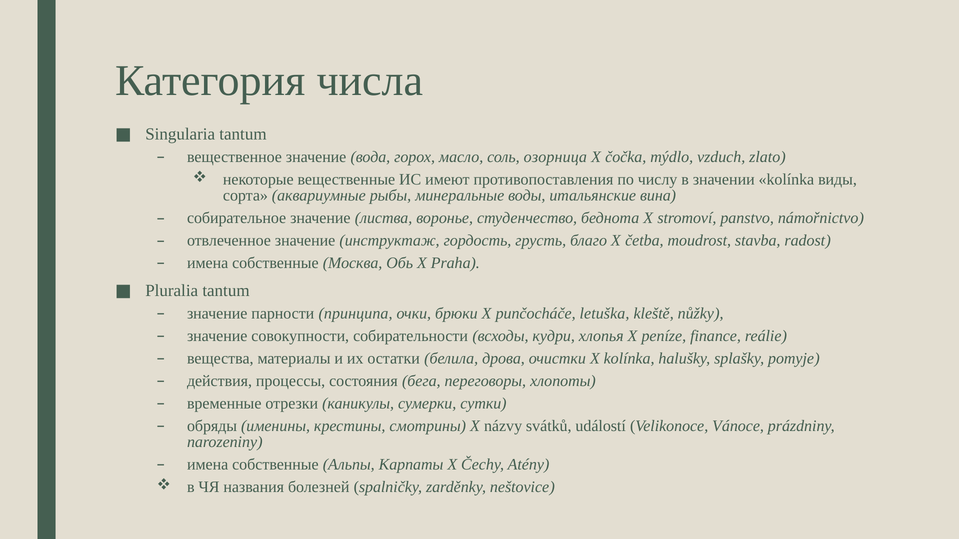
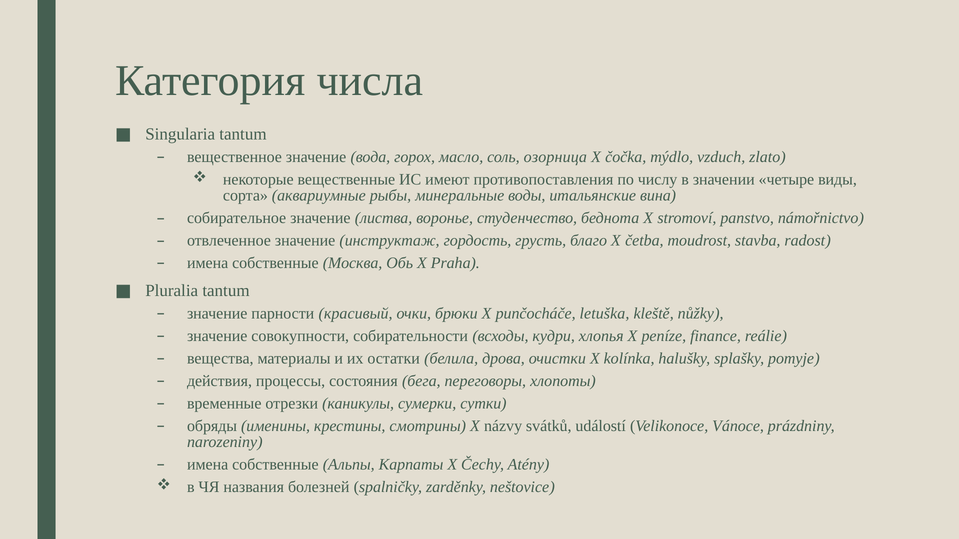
значении kolínka: kolínka -> четыре
принципа: принципа -> красивый
